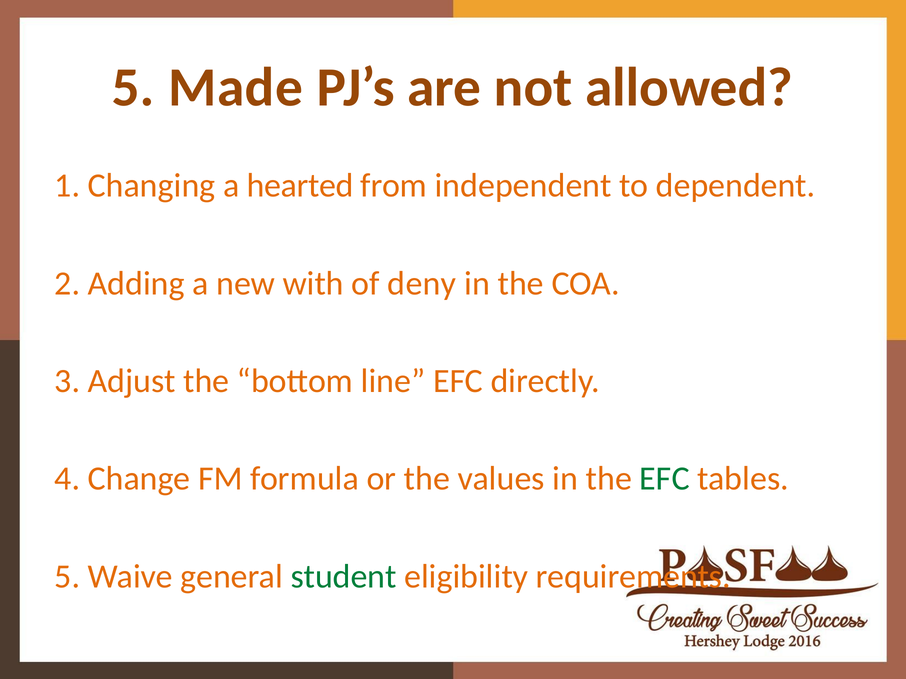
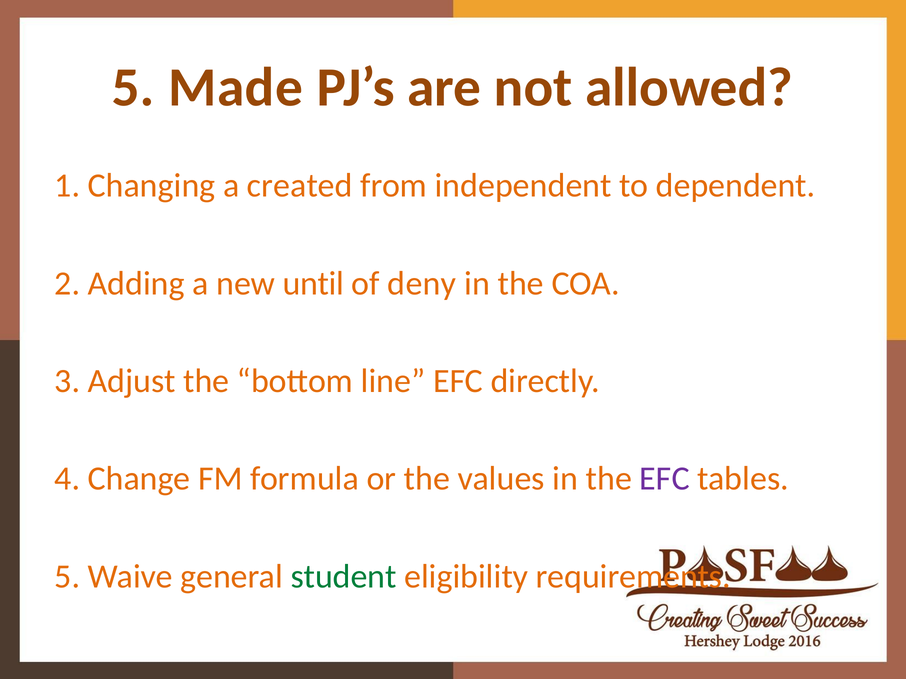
hearted: hearted -> created
with: with -> until
EFC at (665, 479) colour: green -> purple
